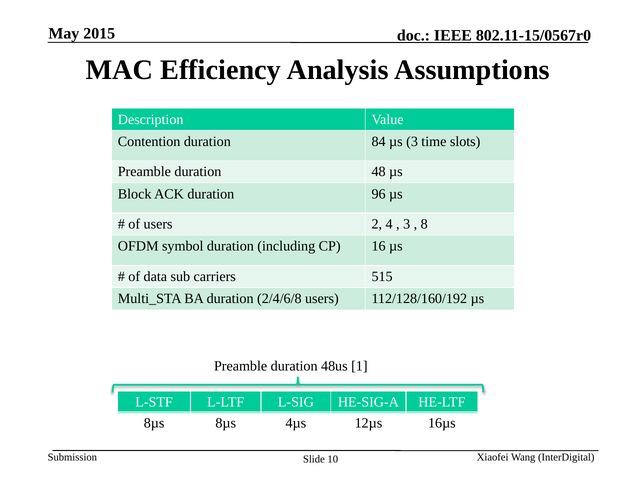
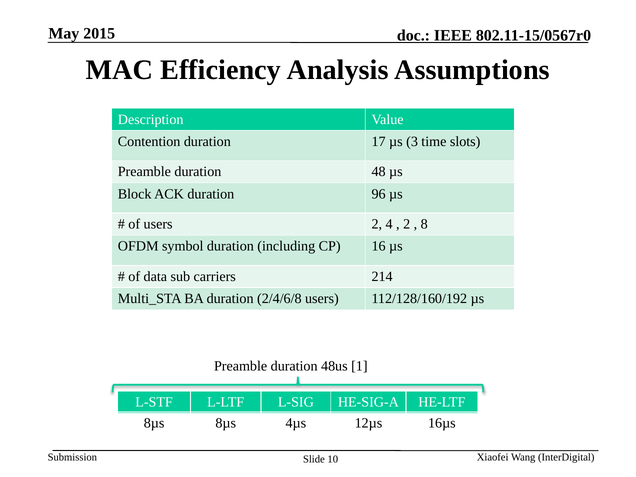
84: 84 -> 17
3 at (407, 224): 3 -> 2
515: 515 -> 214
